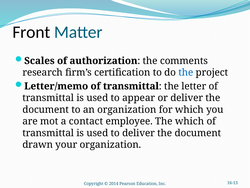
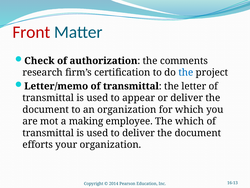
Front colour: black -> red
Scales: Scales -> Check
contact: contact -> making
drawn: drawn -> efforts
